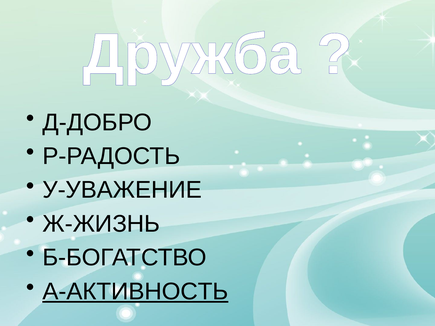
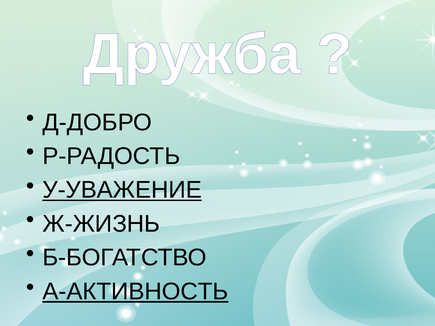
У-УВАЖЕНИЕ underline: none -> present
